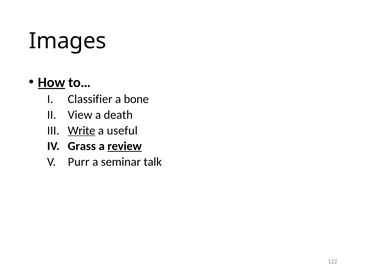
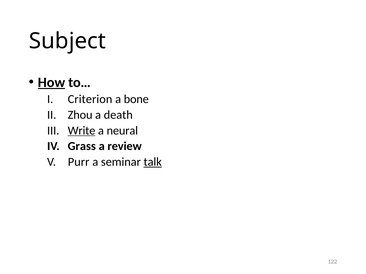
Images: Images -> Subject
Classifier: Classifier -> Criterion
View: View -> Zhou
useful: useful -> neural
review underline: present -> none
talk underline: none -> present
